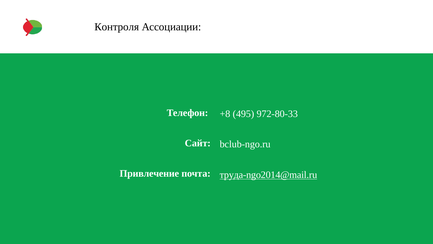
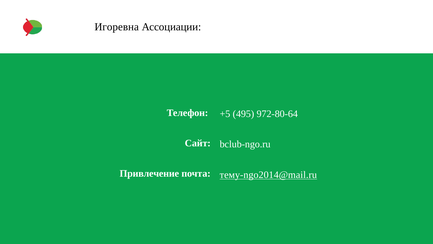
Контроля: Контроля -> Игоревна
+8: +8 -> +5
972-80-33: 972-80-33 -> 972-80-64
труда-ngo2014@mail.ru: труда-ngo2014@mail.ru -> тему-ngo2014@mail.ru
